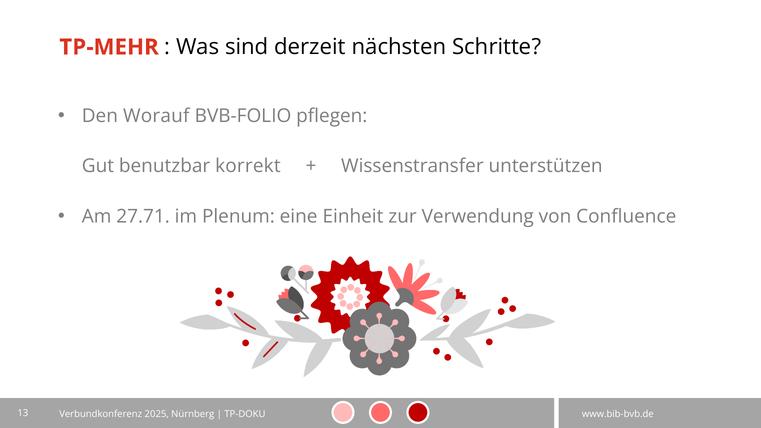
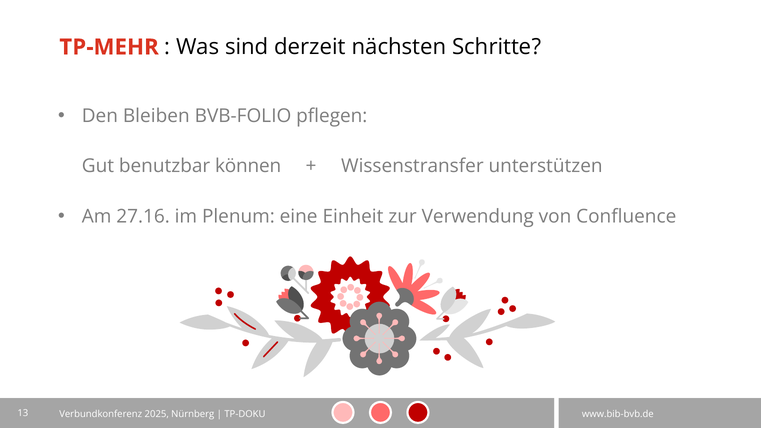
Worauf: Worauf -> Bleiben
korrekt: korrekt -> können
27.71: 27.71 -> 27.16
